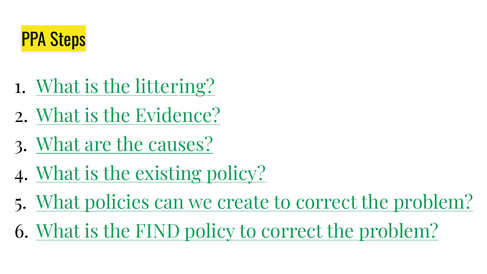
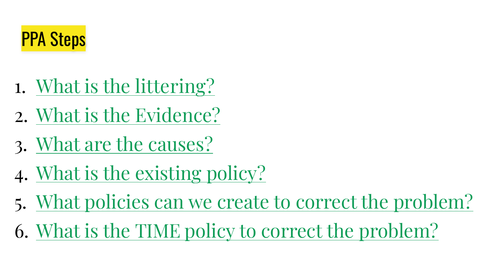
FIND: FIND -> TIME
